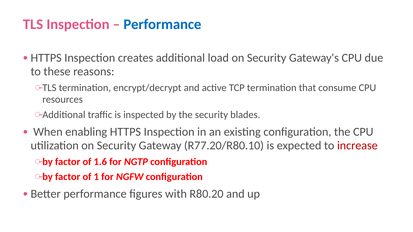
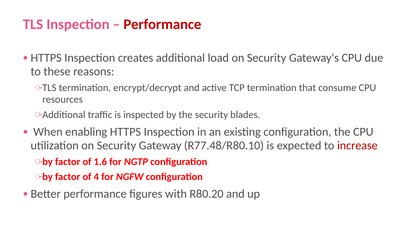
Performance at (162, 24) colour: blue -> red
R77.20/R80.10: R77.20/R80.10 -> R77.48/R80.10
1: 1 -> 4
